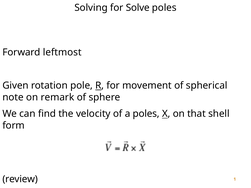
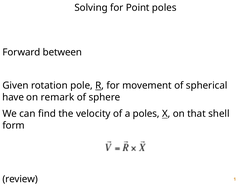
Solve: Solve -> Point
leftmost: leftmost -> between
note: note -> have
